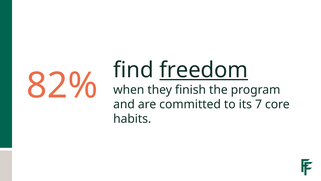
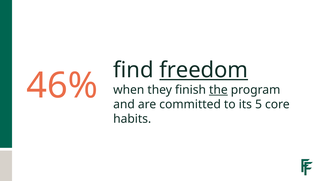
82%: 82% -> 46%
the underline: none -> present
7: 7 -> 5
